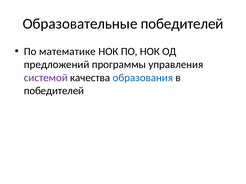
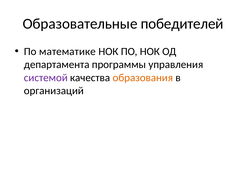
предложений: предложений -> департамента
образования colour: blue -> orange
победителей at (54, 91): победителей -> организаций
